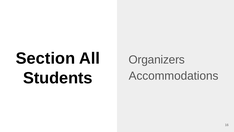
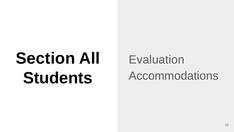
Organizers: Organizers -> Evaluation
